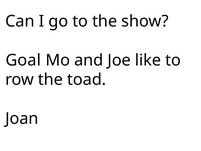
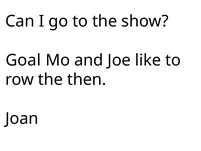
toad: toad -> then
